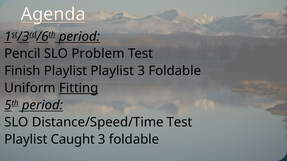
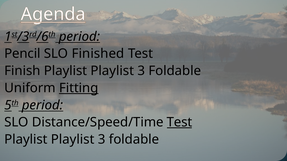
Problem: Problem -> Finished
Test at (179, 123) underline: none -> present
Caught at (73, 140): Caught -> Playlist
